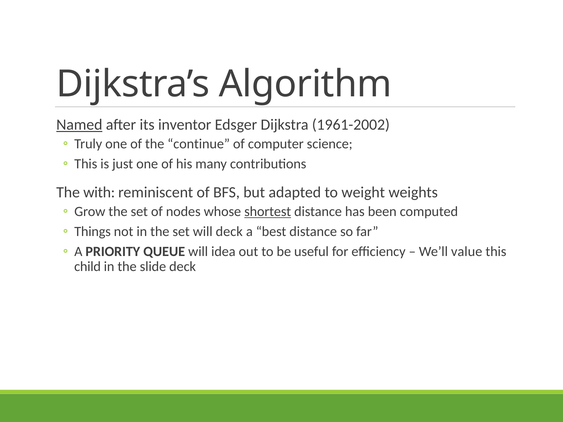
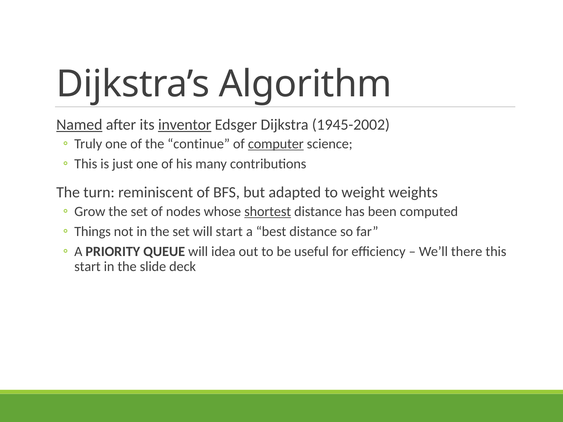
inventor underline: none -> present
1961-2002: 1961-2002 -> 1945-2002
computer underline: none -> present
with: with -> turn
will deck: deck -> start
value: value -> there
child at (88, 267): child -> start
